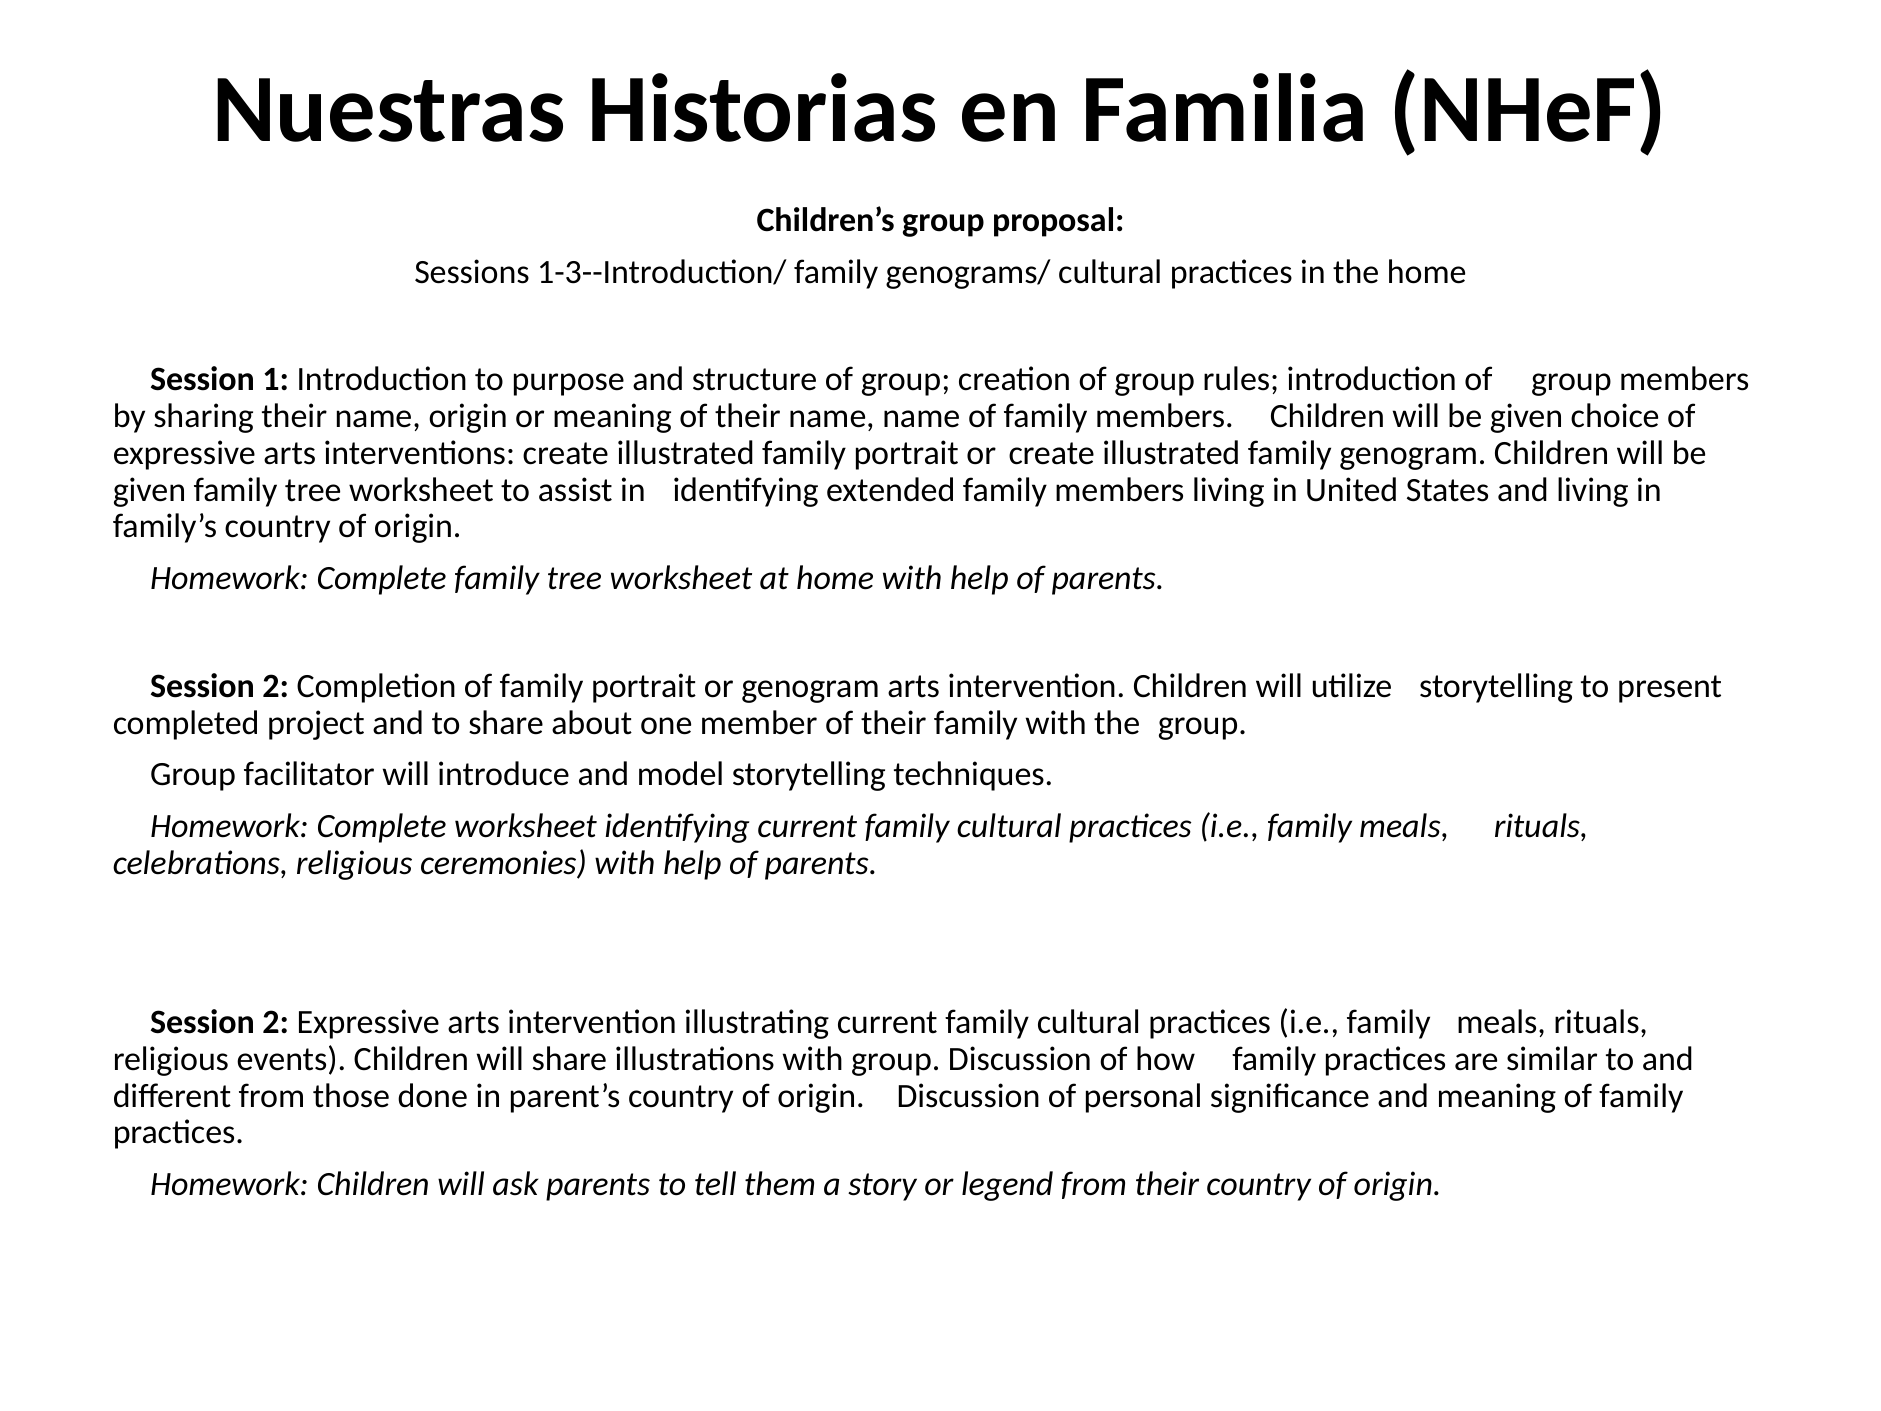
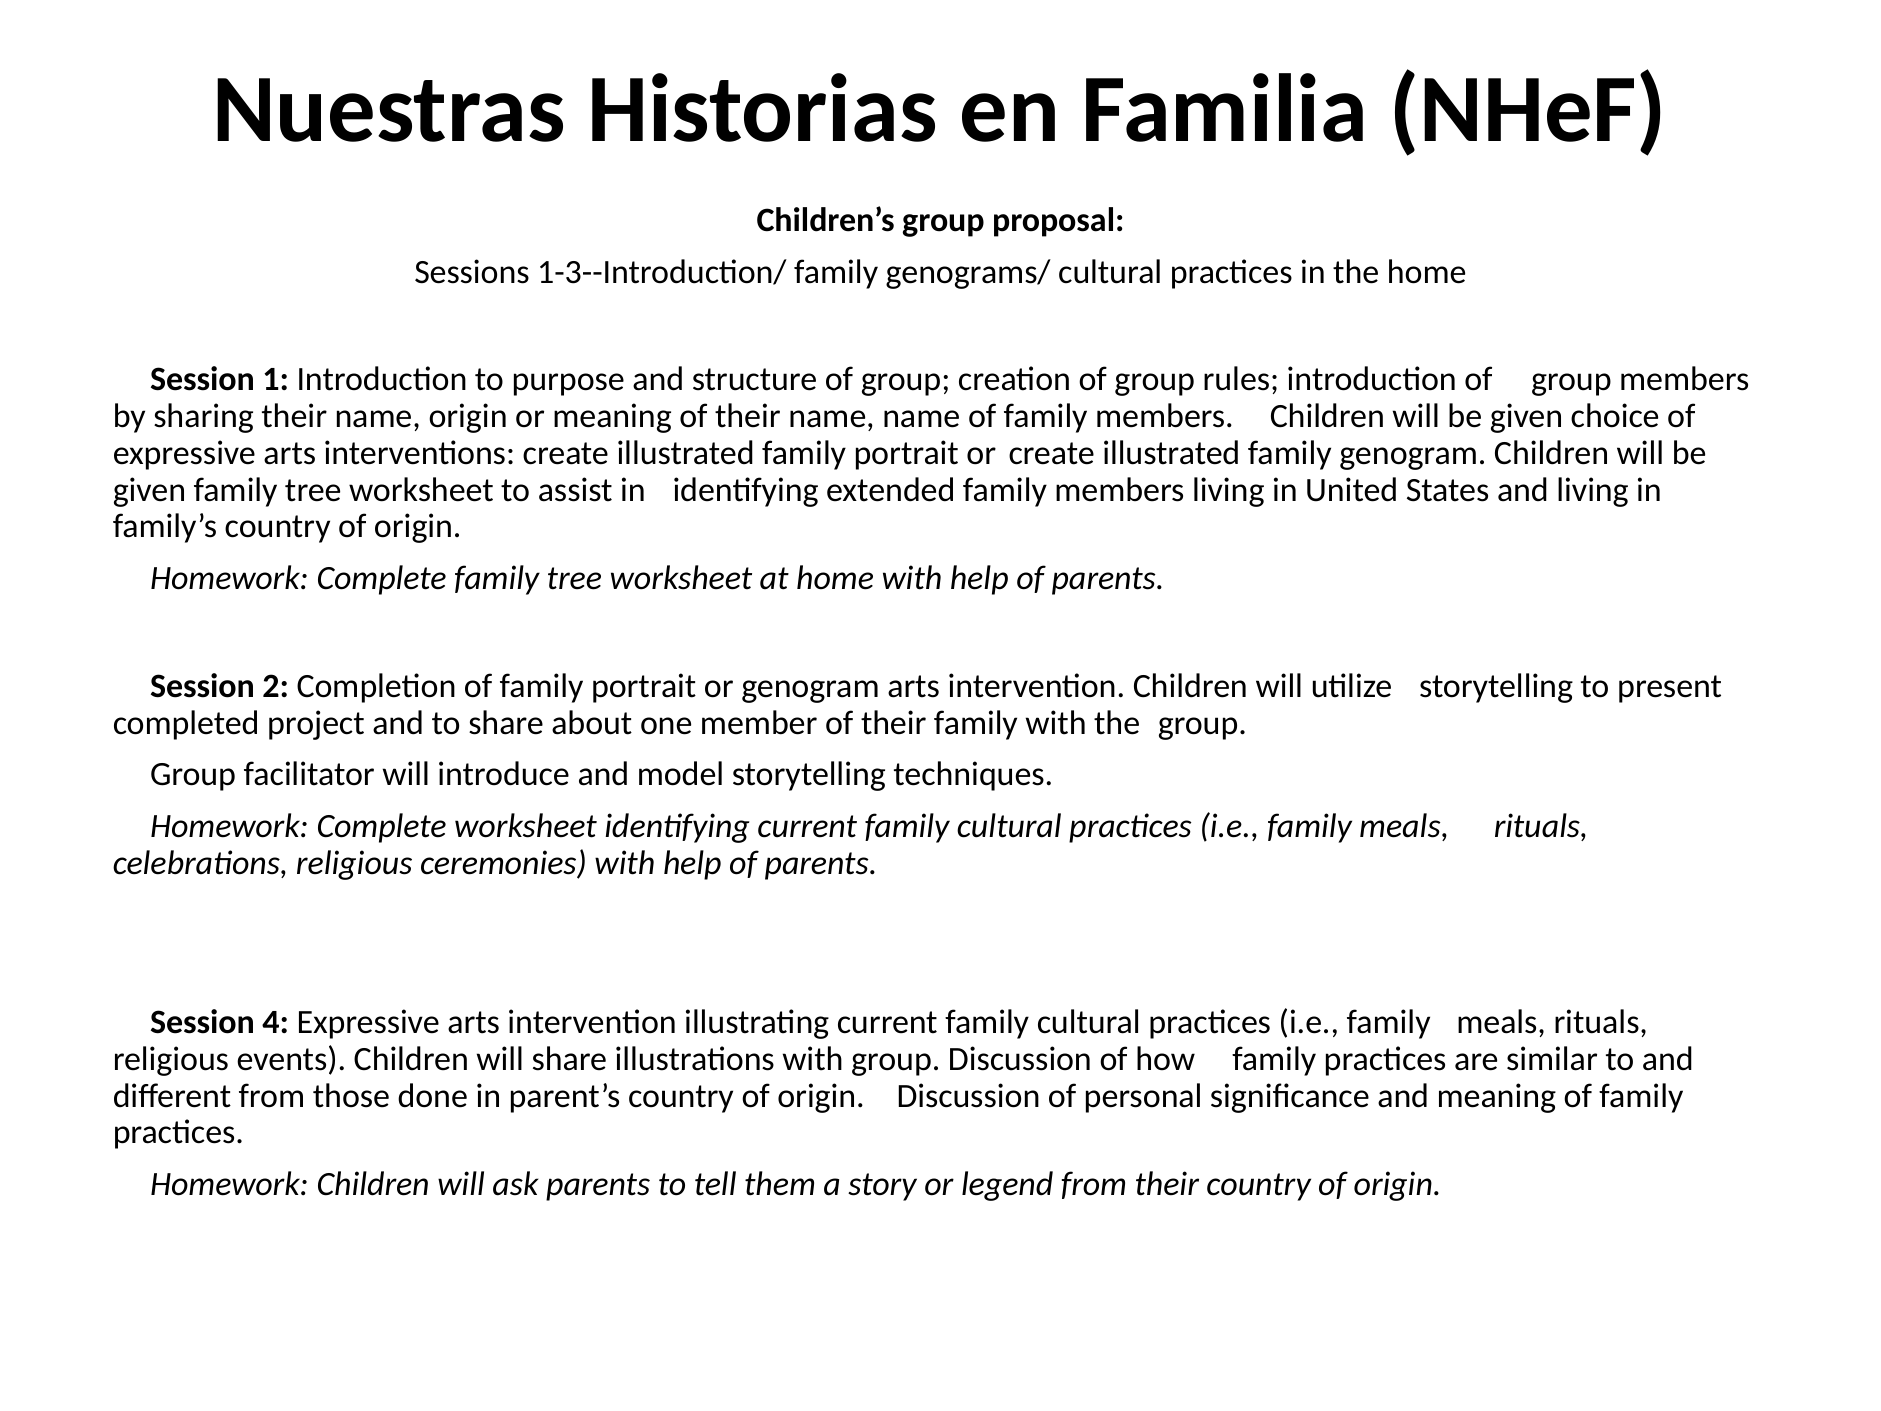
2 at (276, 1022): 2 -> 4
